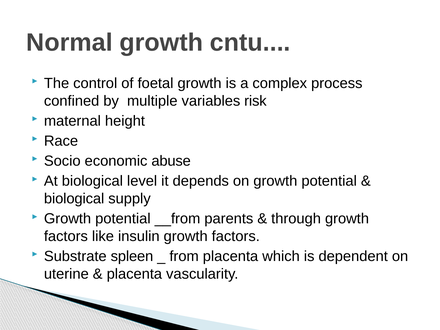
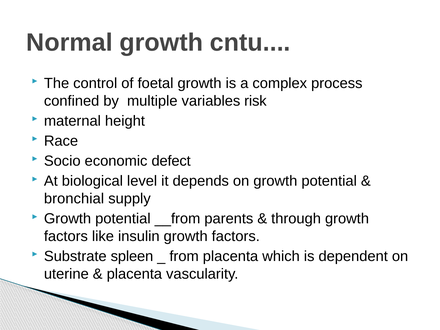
abuse: abuse -> defect
biological at (74, 199): biological -> bronchial
